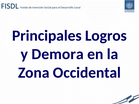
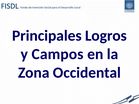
Demora: Demora -> Campos
